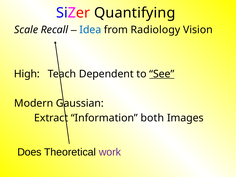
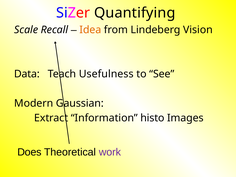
Idea colour: blue -> orange
Radiology: Radiology -> Lindeberg
High: High -> Data
Dependent: Dependent -> Usefulness
See underline: present -> none
both: both -> histo
